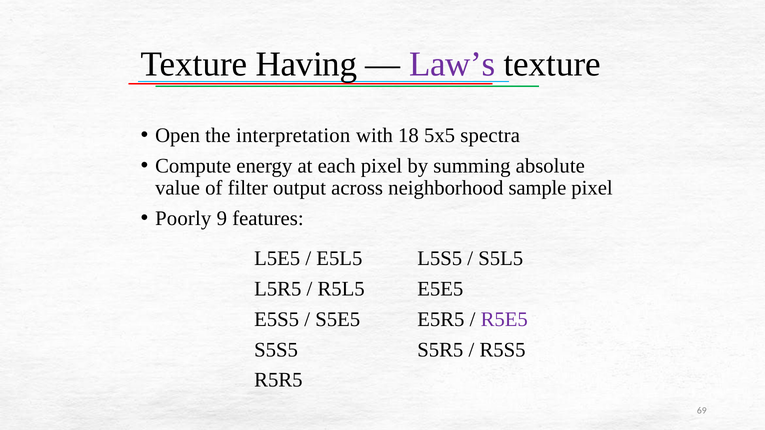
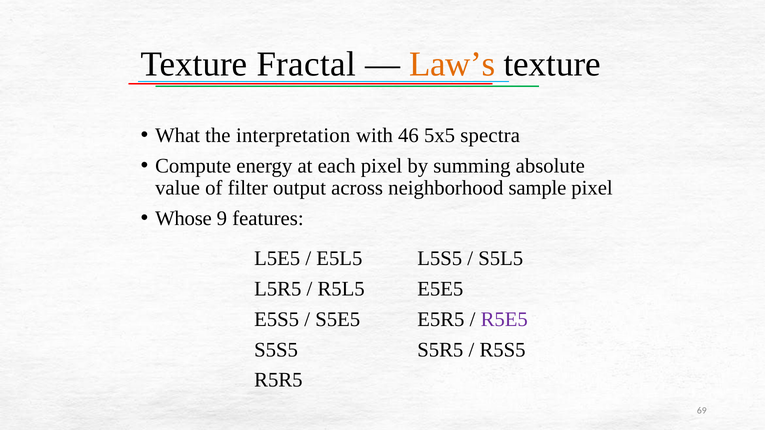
Having: Having -> Fractal
Law’s colour: purple -> orange
Open: Open -> What
18: 18 -> 46
Poorly: Poorly -> Whose
